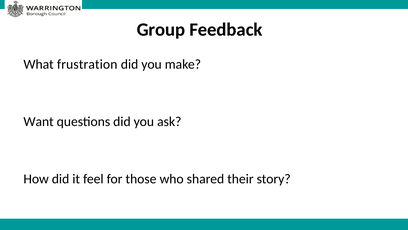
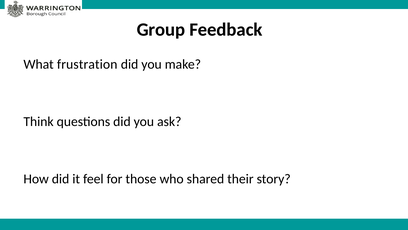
Want: Want -> Think
